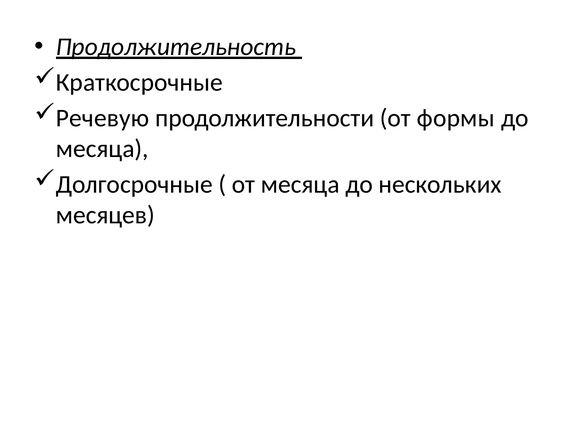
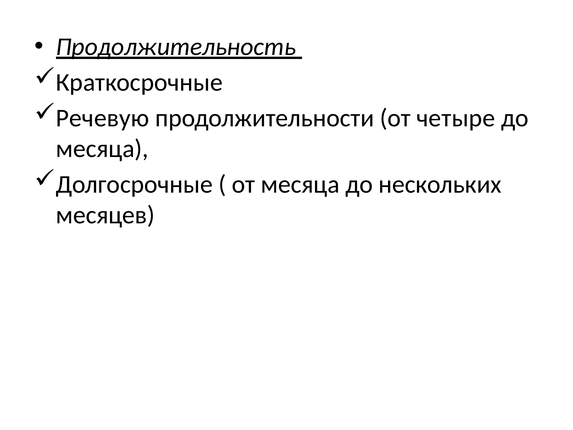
формы: формы -> четыре
